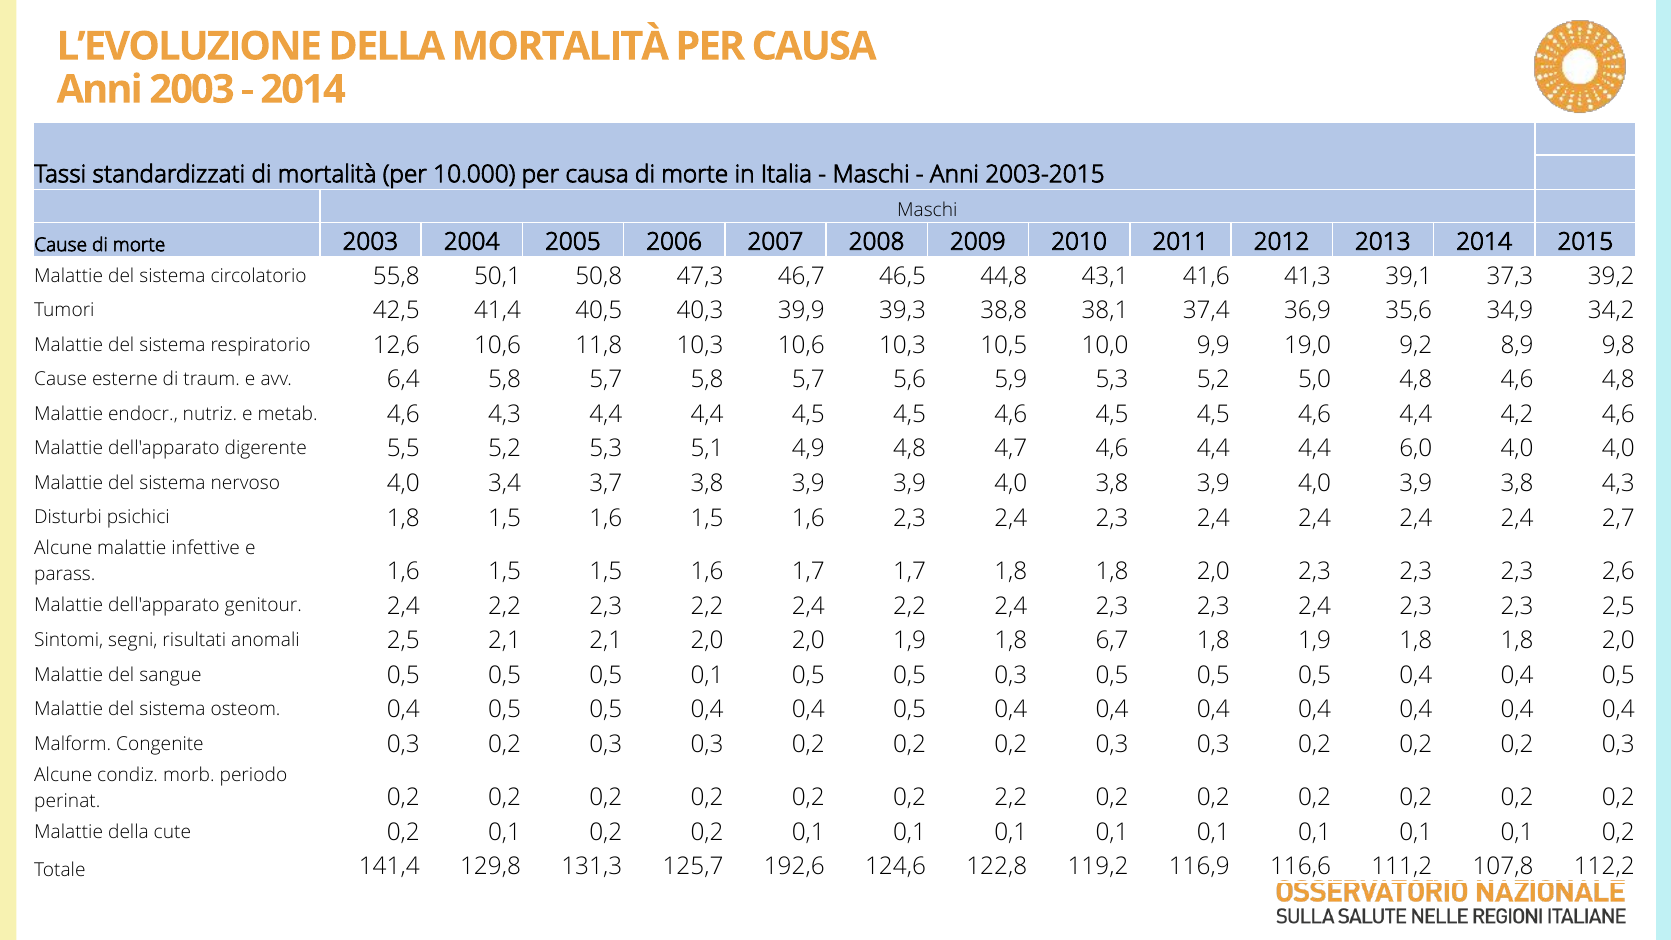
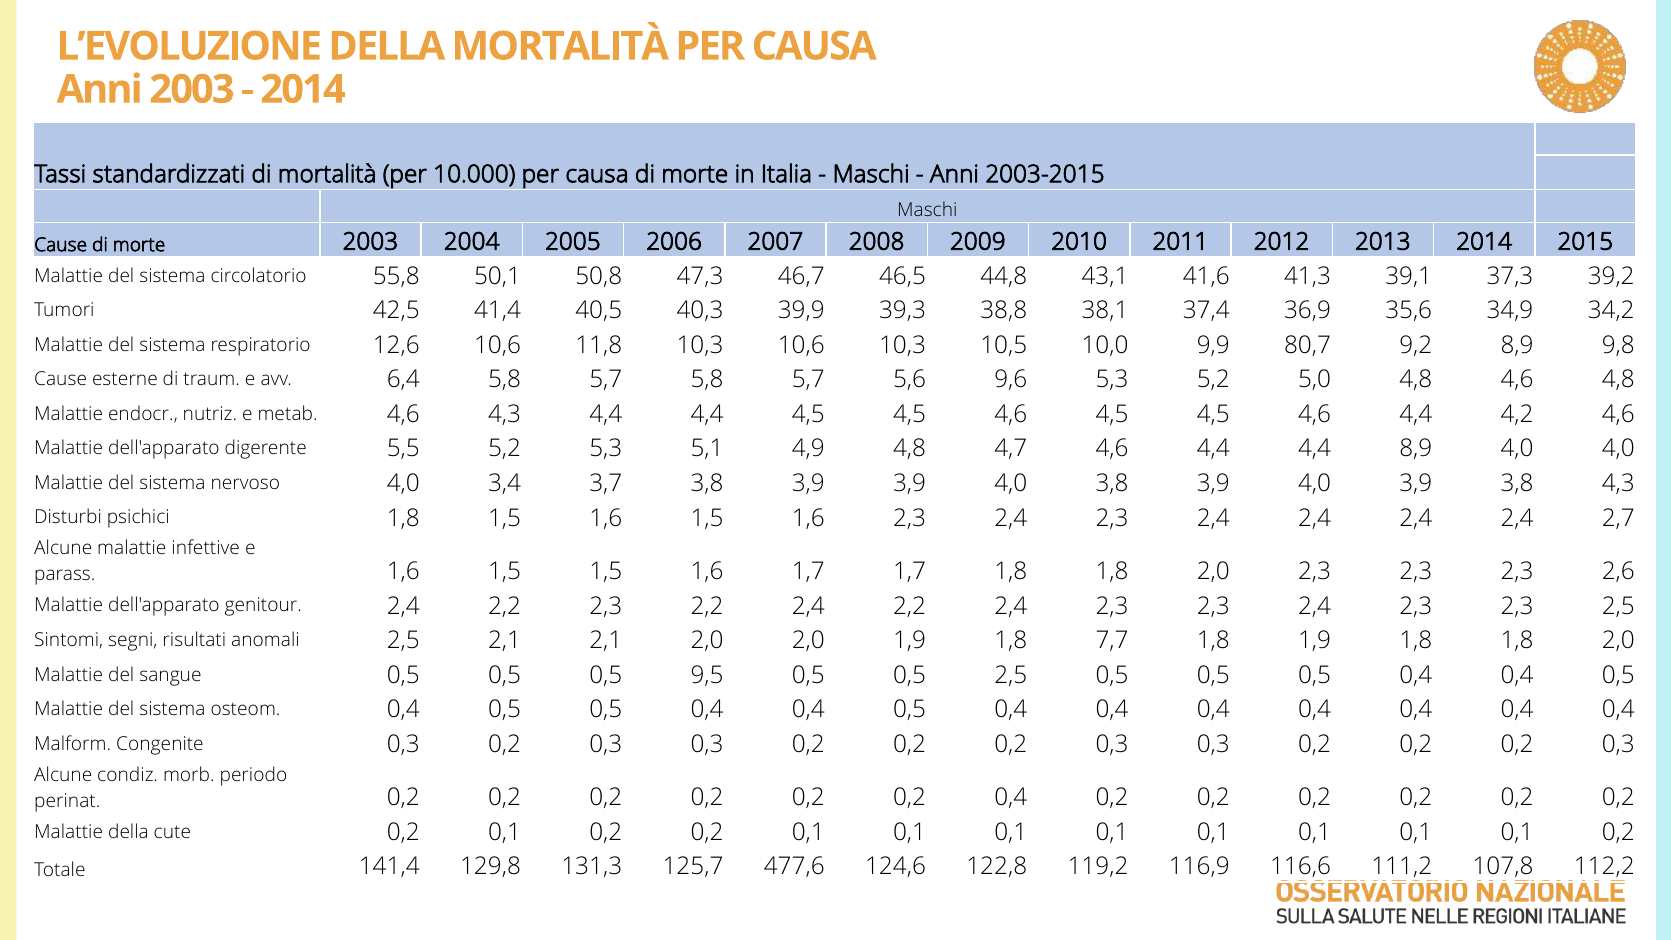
19,0: 19,0 -> 80,7
5,9: 5,9 -> 9,6
4,4 6,0: 6,0 -> 8,9
6,7: 6,7 -> 7,7
0,5 0,1: 0,1 -> 9,5
0,5 0,3: 0,3 -> 2,5
0,2 2,2: 2,2 -> 0,4
192,6: 192,6 -> 477,6
